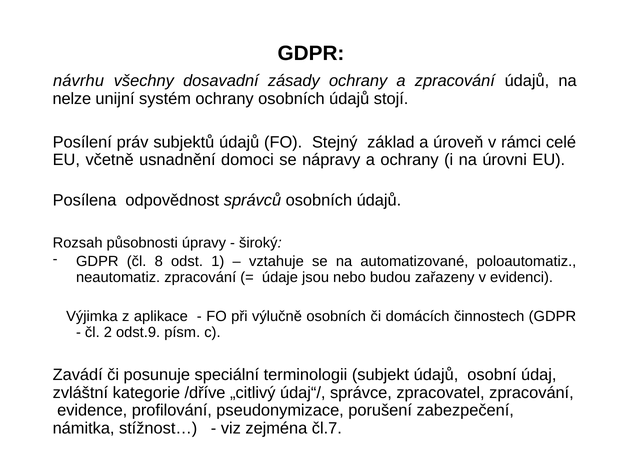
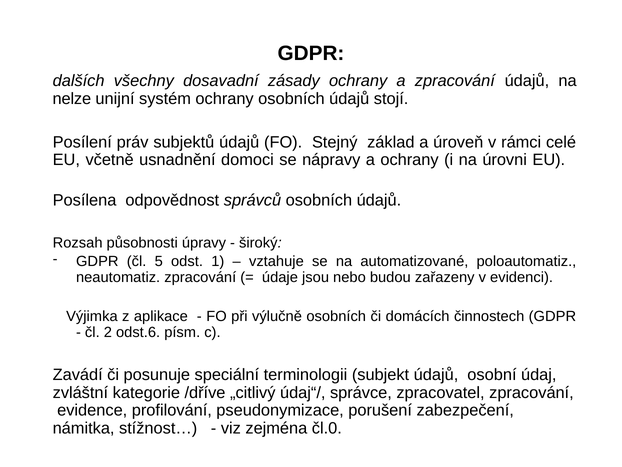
návrhu: návrhu -> dalších
8: 8 -> 5
odst.9: odst.9 -> odst.6
čl.7: čl.7 -> čl.0
